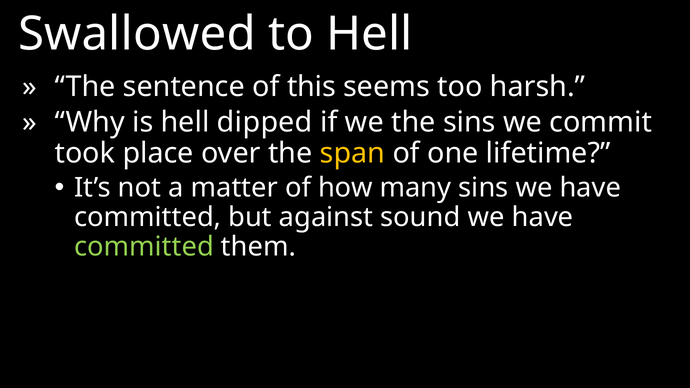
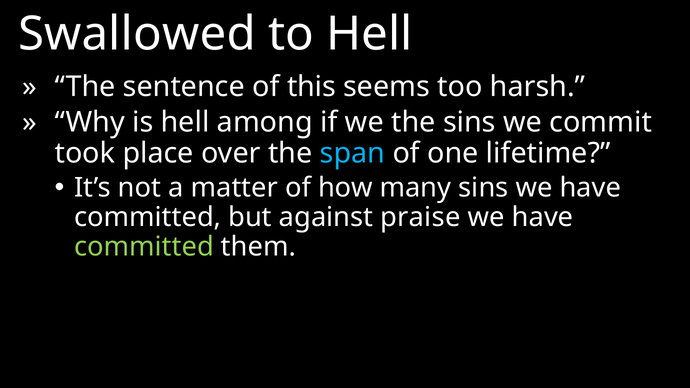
dipped: dipped -> among
span colour: yellow -> light blue
sound: sound -> praise
